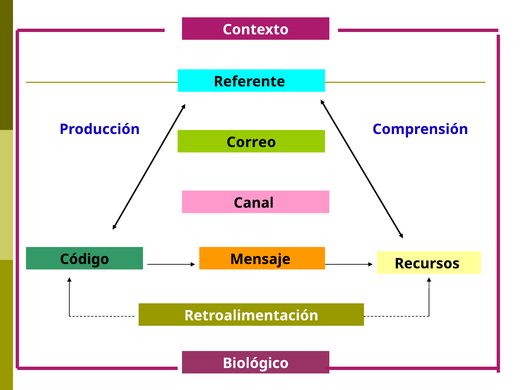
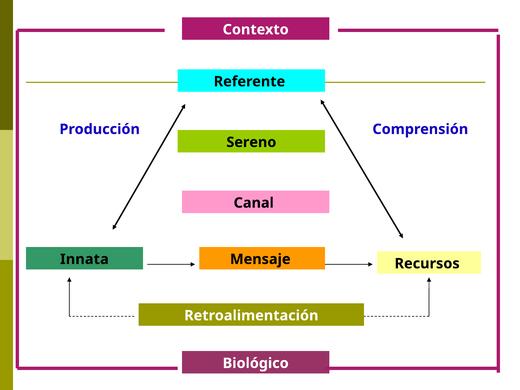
Correo: Correo -> Sereno
Código: Código -> Innata
